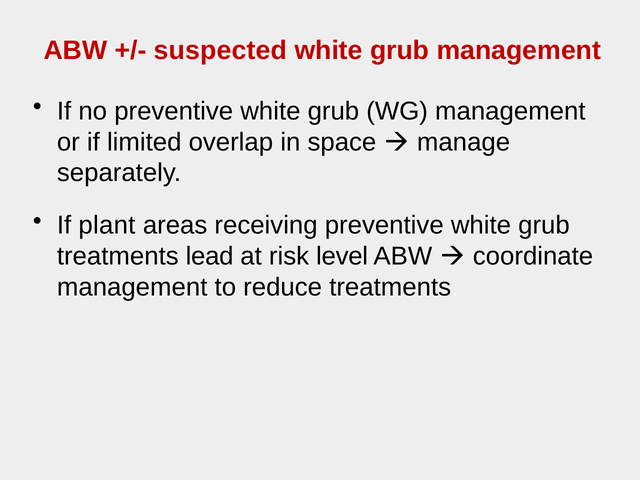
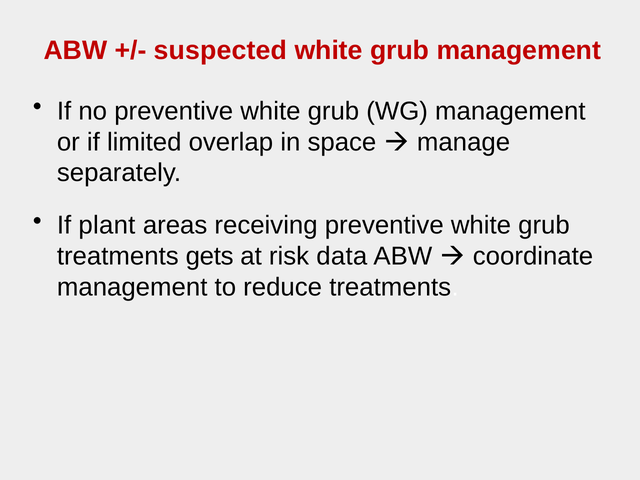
lead: lead -> gets
level: level -> data
